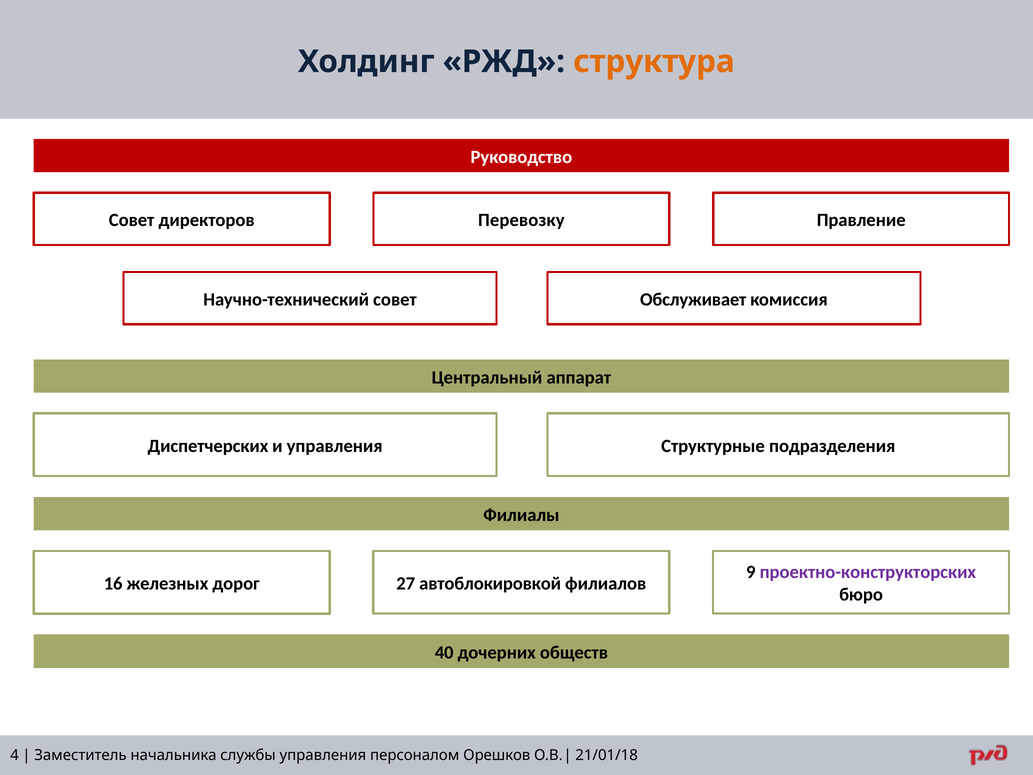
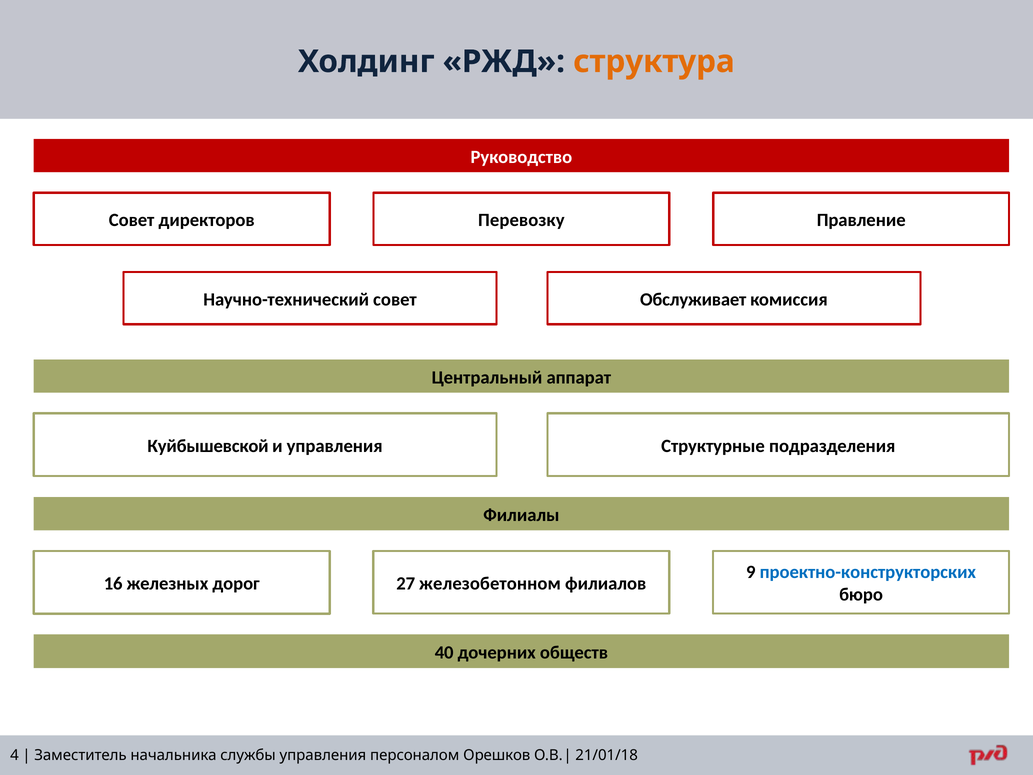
Диспетчерских: Диспетчерских -> Куйбышевской
проектно-конструкторских colour: purple -> blue
автоблокировкой: автоблокировкой -> железобетонном
